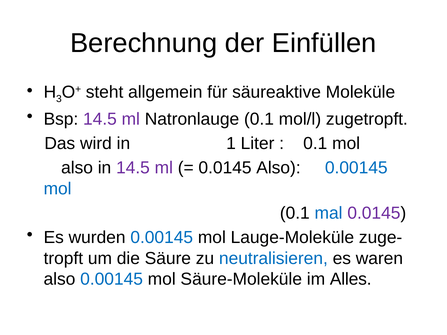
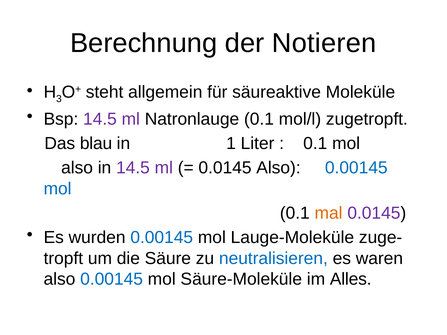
Einfüllen: Einfüllen -> Notieren
wird: wird -> blau
mal colour: blue -> orange
